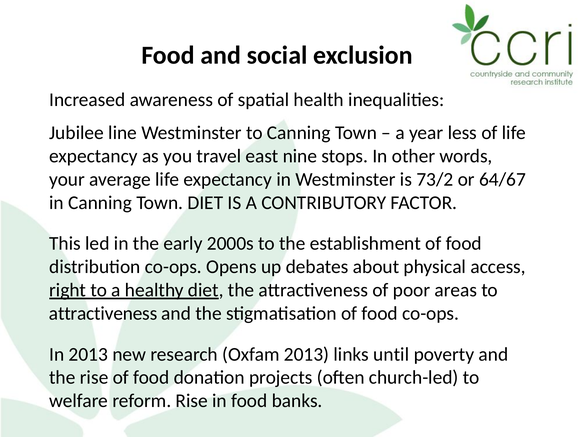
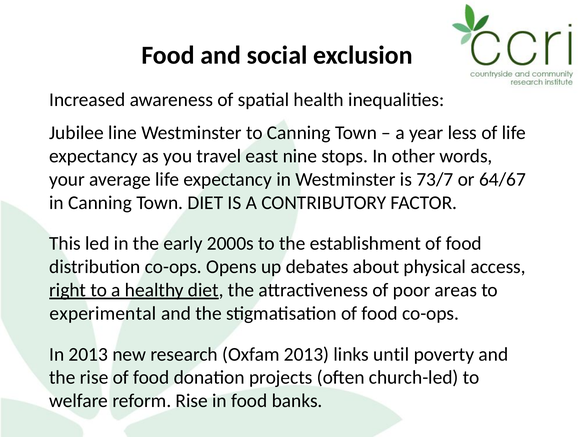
73/2: 73/2 -> 73/7
attractiveness at (103, 313): attractiveness -> experimental
